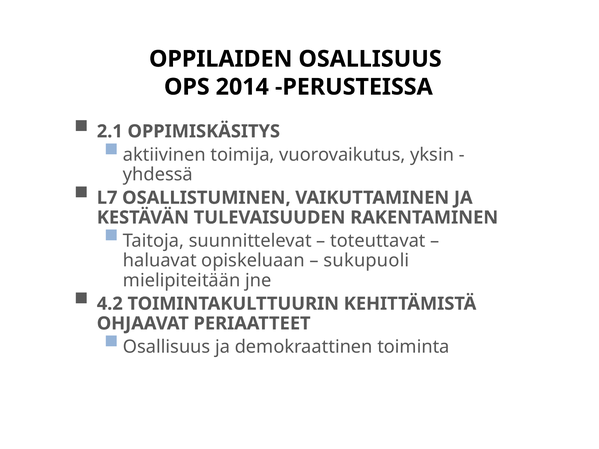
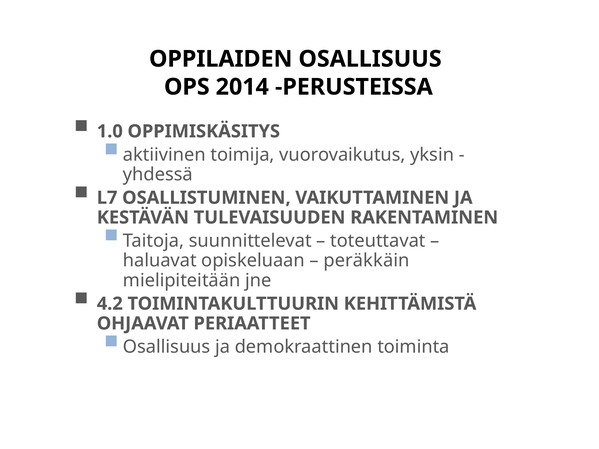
2.1: 2.1 -> 1.0
sukupuoli: sukupuoli -> peräkkäin
